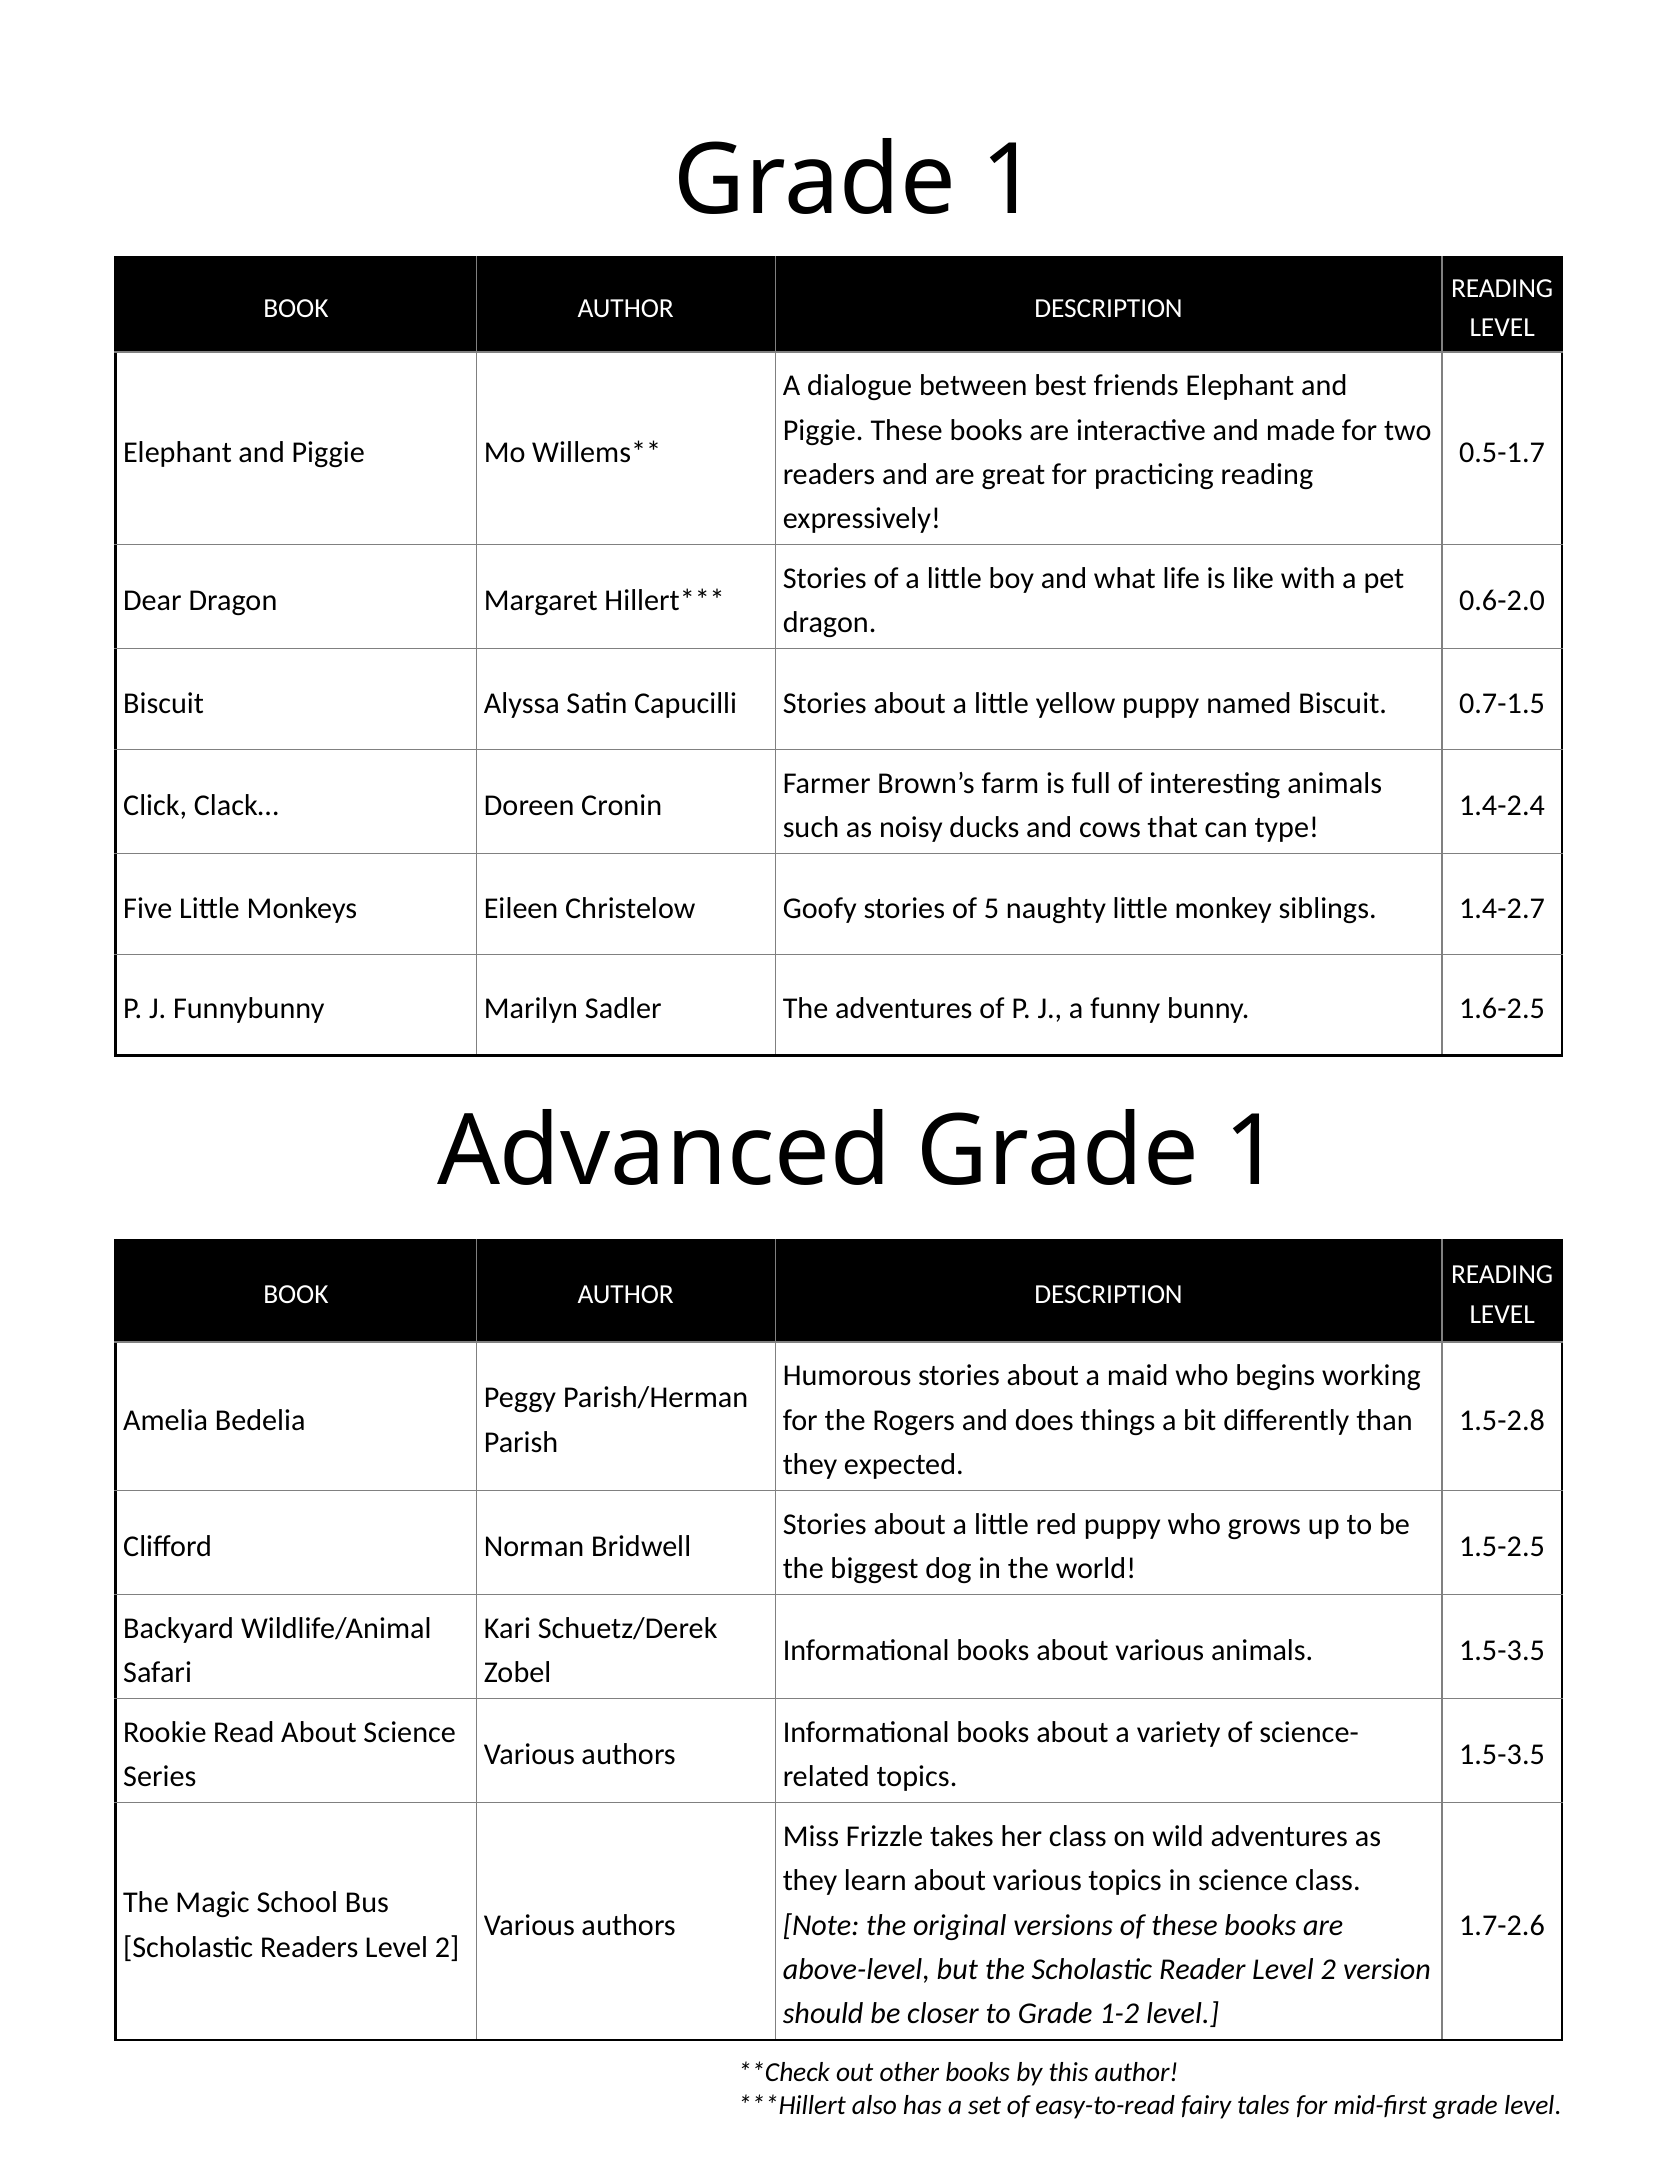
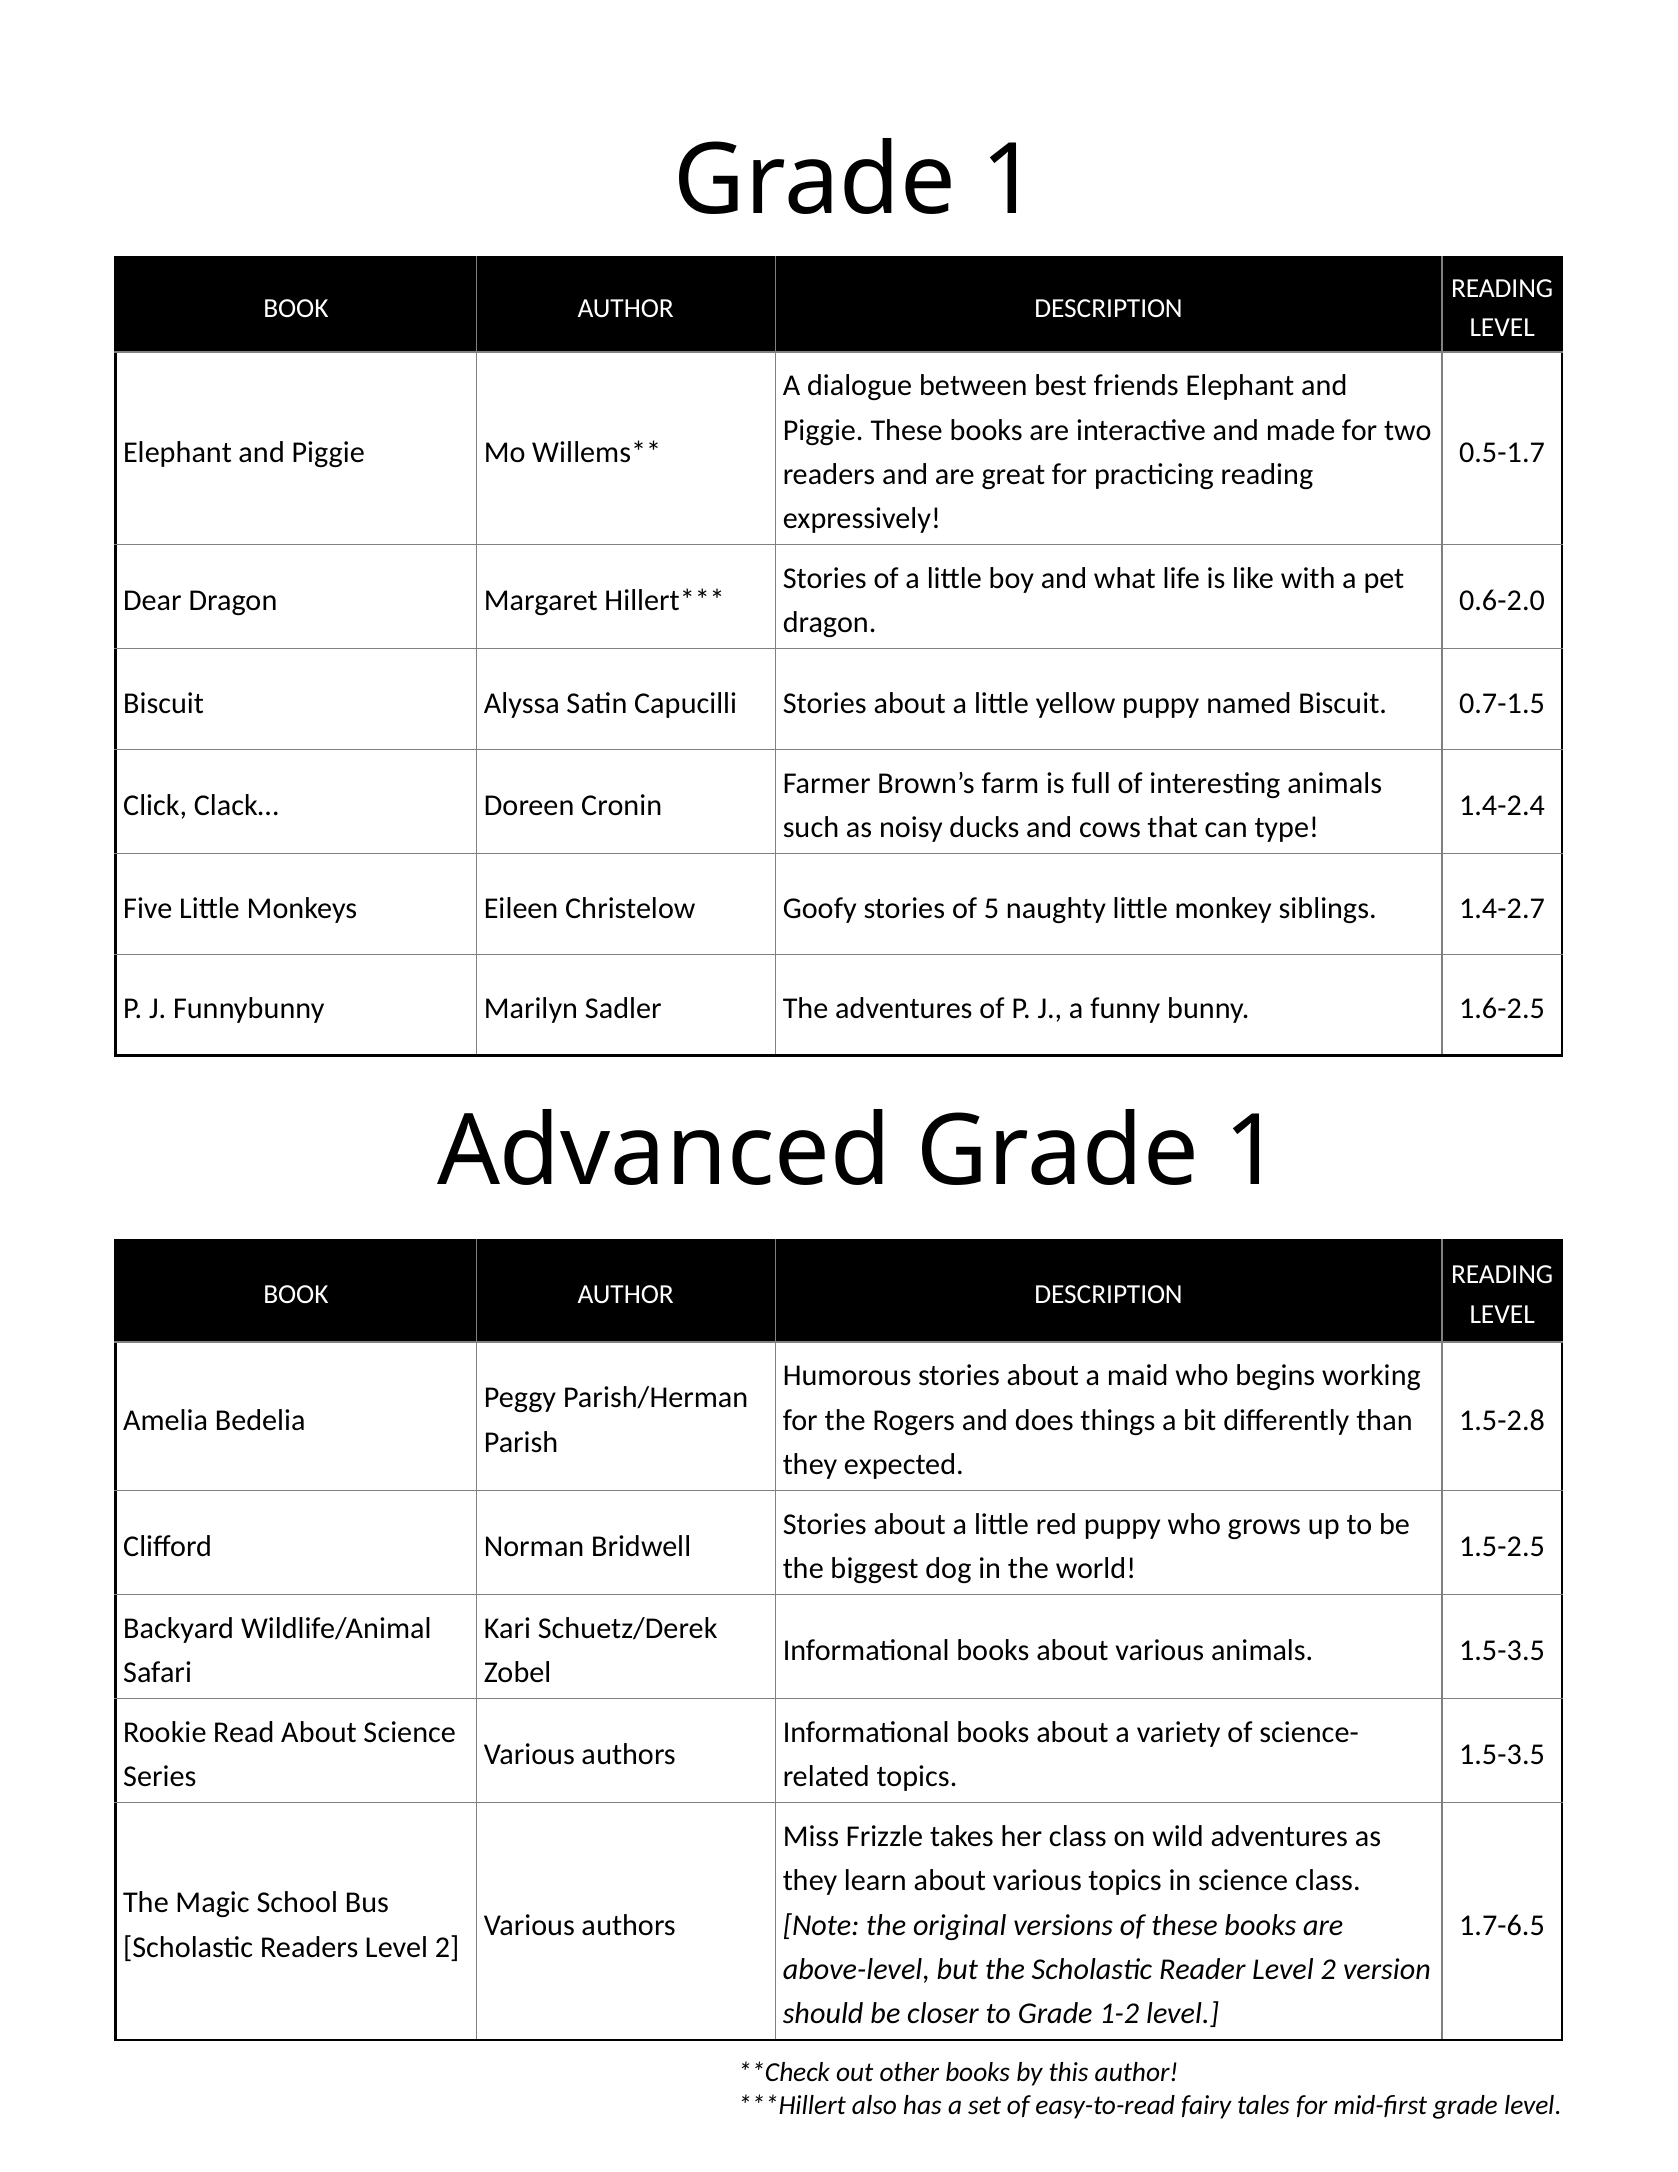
1.7-2.6: 1.7-2.6 -> 1.7-6.5
